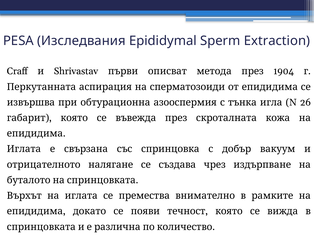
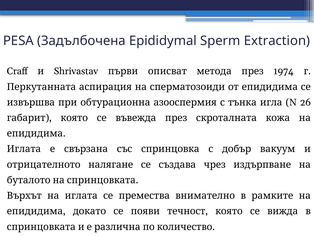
Изследвания: Изследвания -> Задълбочена
1904: 1904 -> 1974
